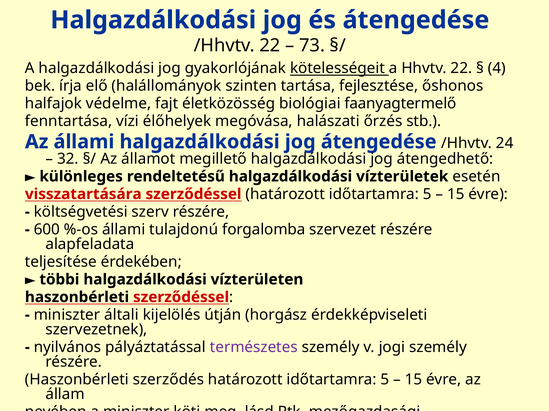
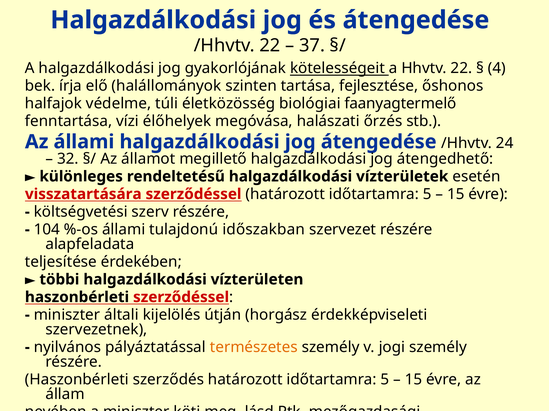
73: 73 -> 37
fajt: fajt -> túli
600: 600 -> 104
forgalomba: forgalomba -> időszakban
természetes colour: purple -> orange
